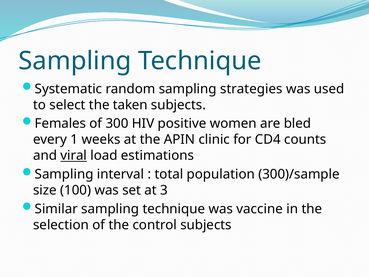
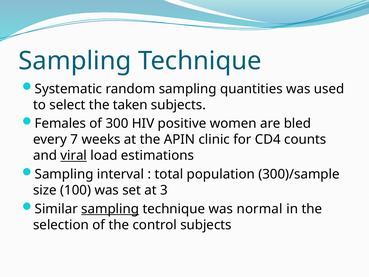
strategies: strategies -> quantities
1: 1 -> 7
sampling at (110, 209) underline: none -> present
vaccine: vaccine -> normal
